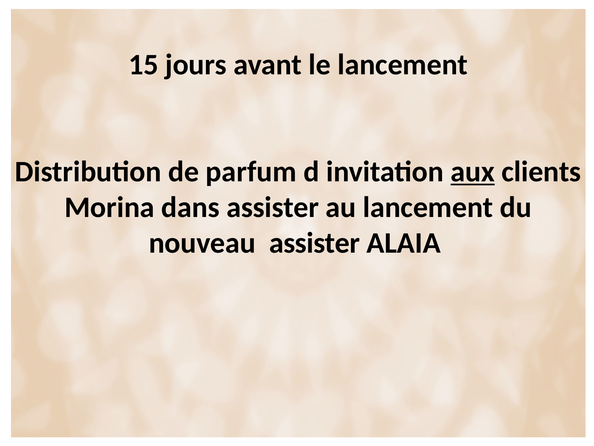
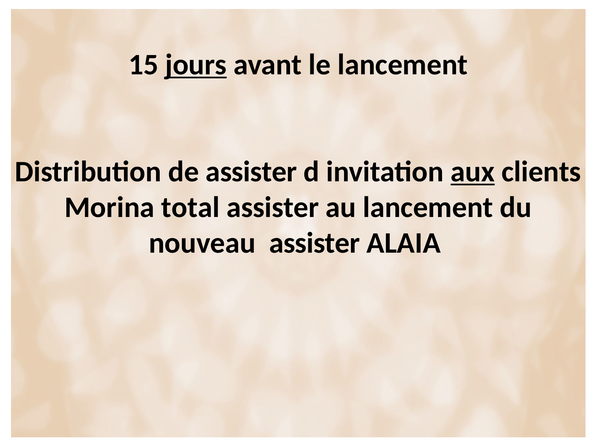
jours underline: none -> present
de parfum: parfum -> assister
dans: dans -> total
